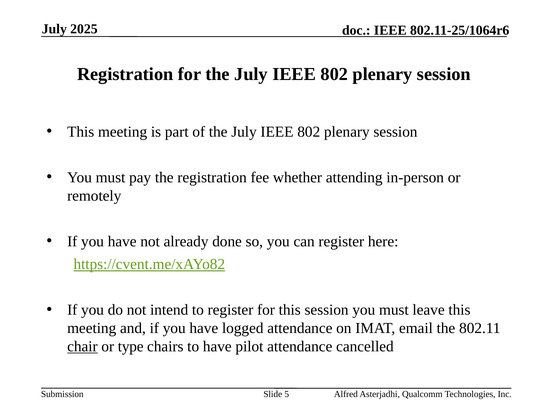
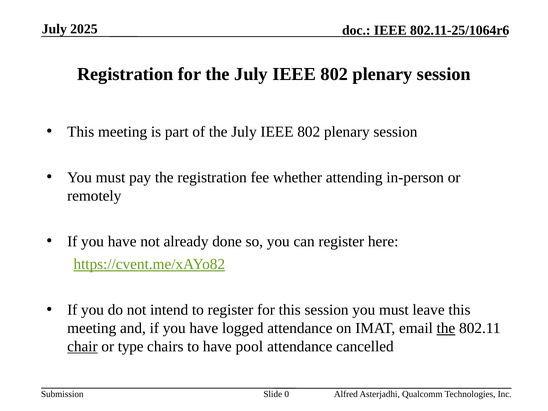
the at (446, 328) underline: none -> present
pilot: pilot -> pool
5: 5 -> 0
